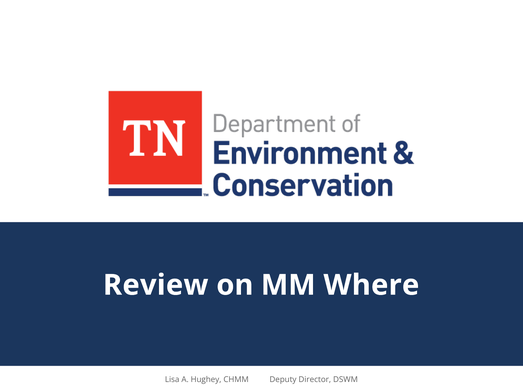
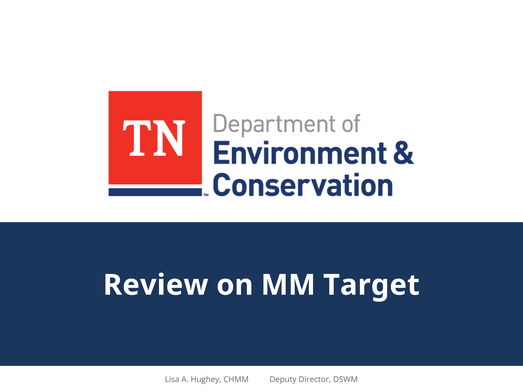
Where: Where -> Target
